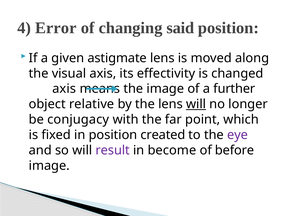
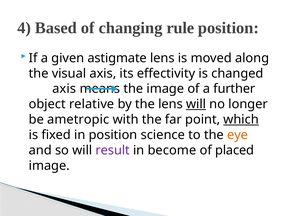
Error: Error -> Based
said: said -> rule
conjugacy: conjugacy -> ametropic
which underline: none -> present
created: created -> science
eye colour: purple -> orange
before: before -> placed
